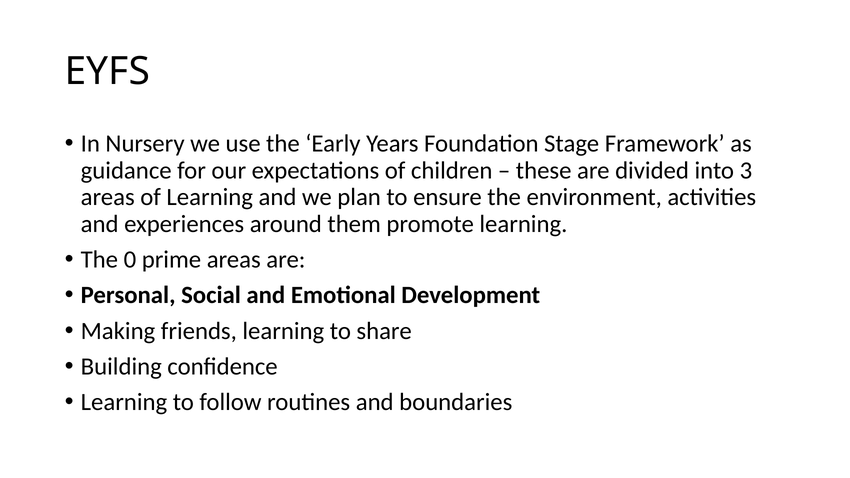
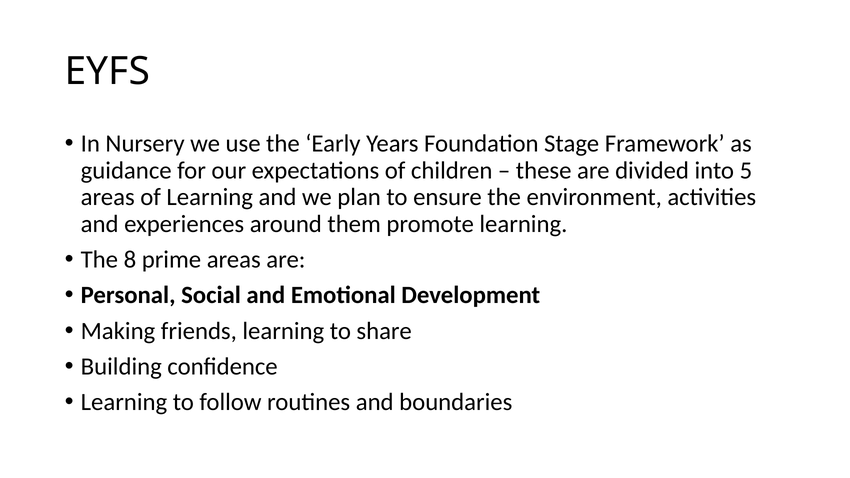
3: 3 -> 5
0: 0 -> 8
